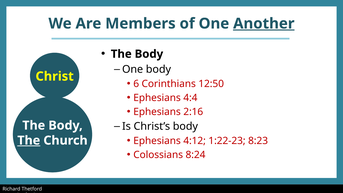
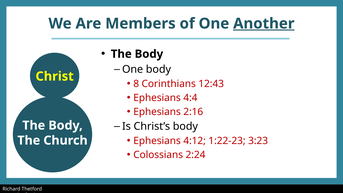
6: 6 -> 8
12:50: 12:50 -> 12:43
8:23: 8:23 -> 3:23
The at (29, 140) underline: present -> none
8:24: 8:24 -> 2:24
